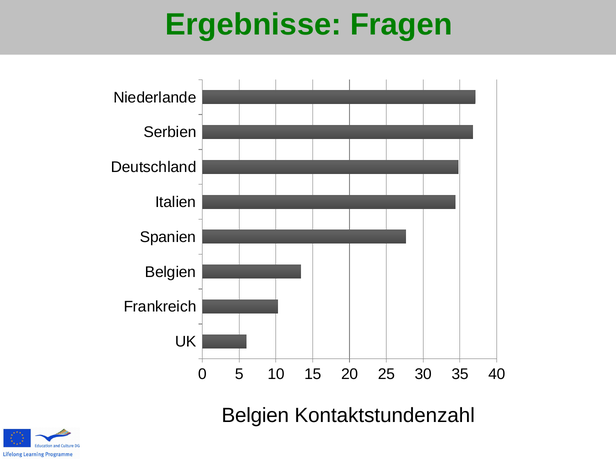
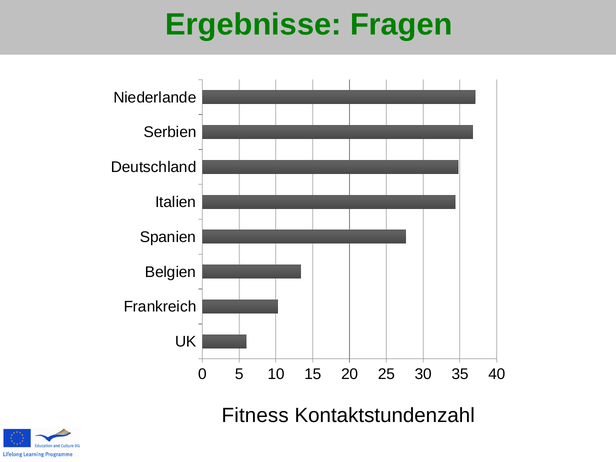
Belgien at (255, 416): Belgien -> Fitness
